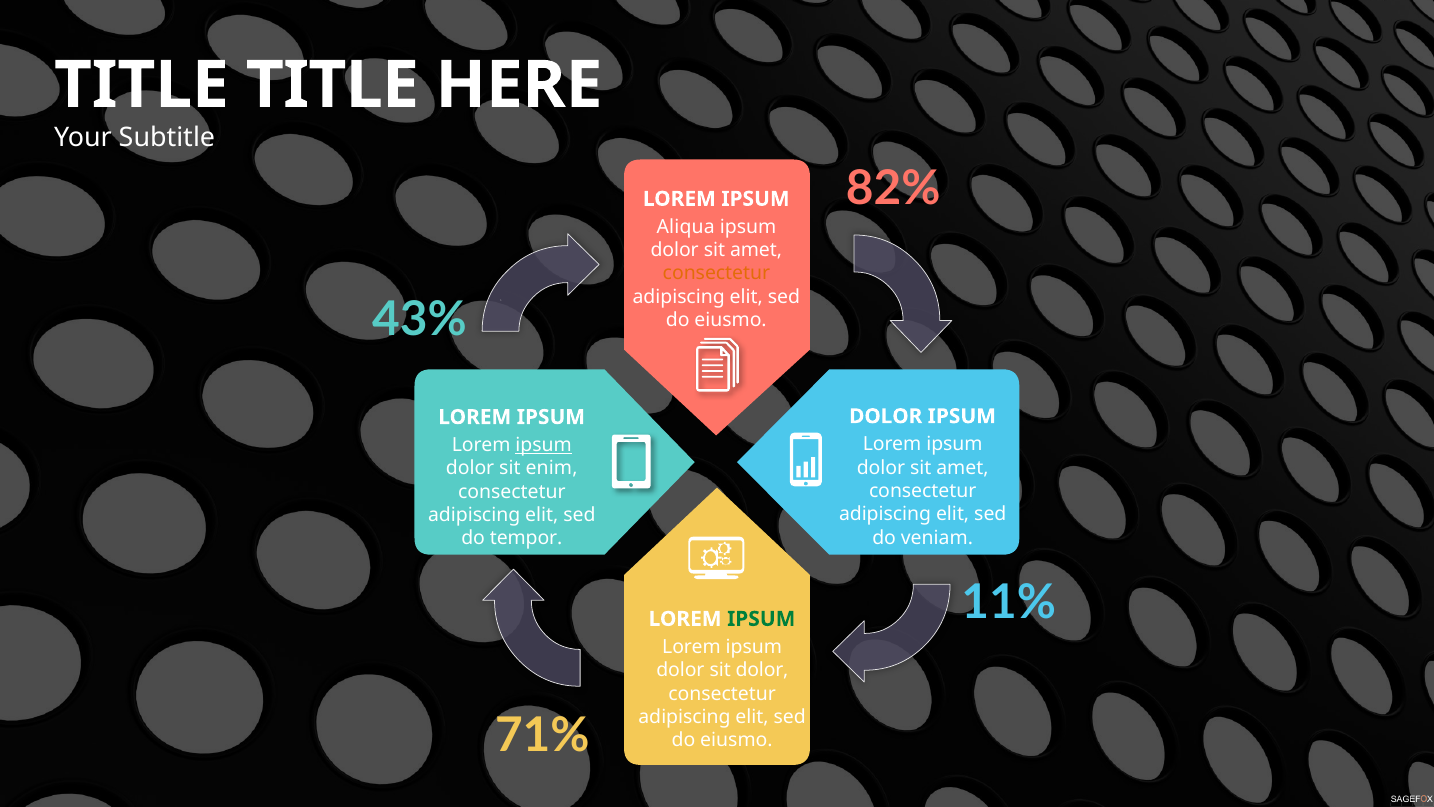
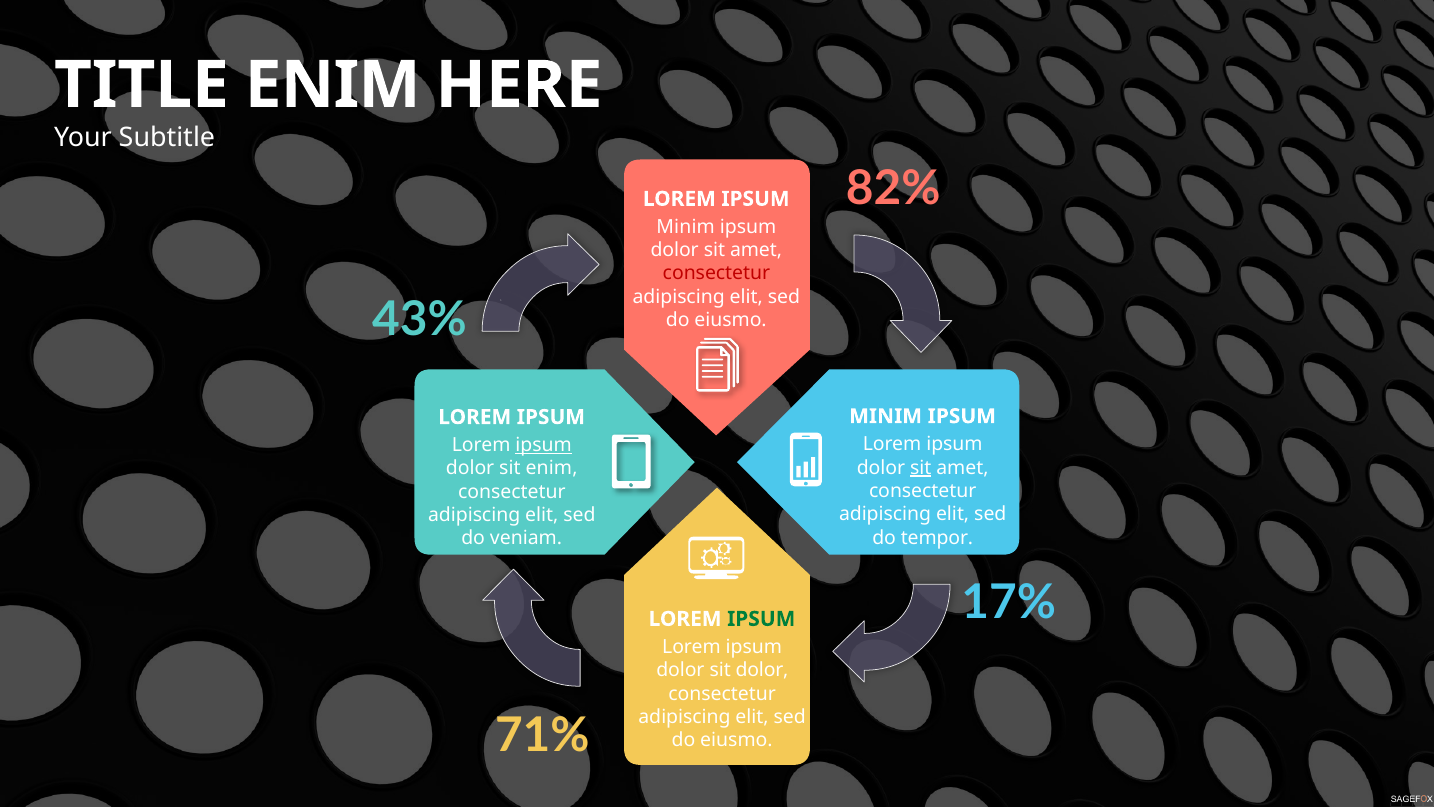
TITLE at (332, 85): TITLE -> ENIM
Aliqua at (686, 227): Aliqua -> Minim
consectetur at (716, 273) colour: orange -> red
DOLOR at (886, 416): DOLOR -> MINIM
sit at (921, 467) underline: none -> present
veniam: veniam -> tempor
tempor: tempor -> veniam
11%: 11% -> 17%
